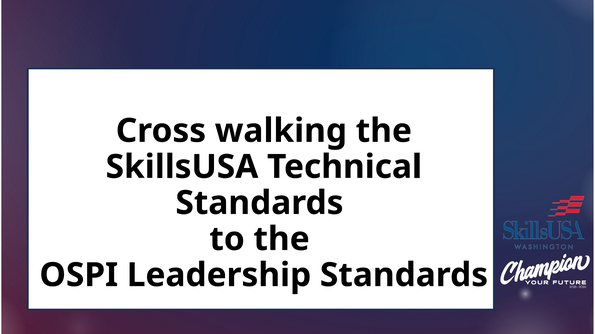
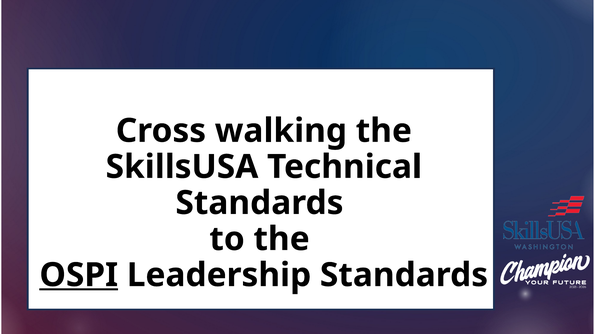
OSPI underline: none -> present
